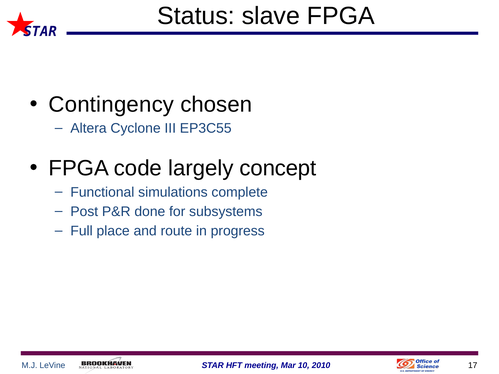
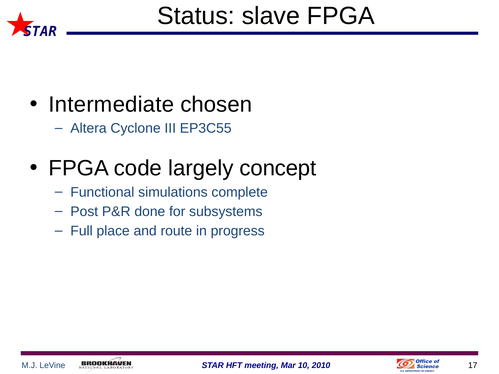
Contingency: Contingency -> Intermediate
